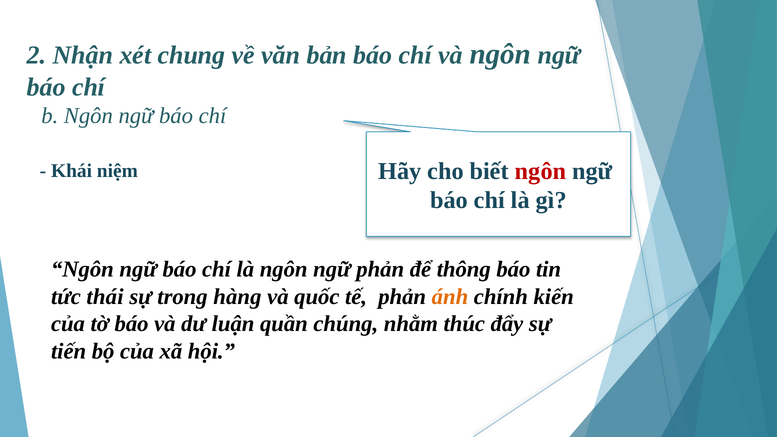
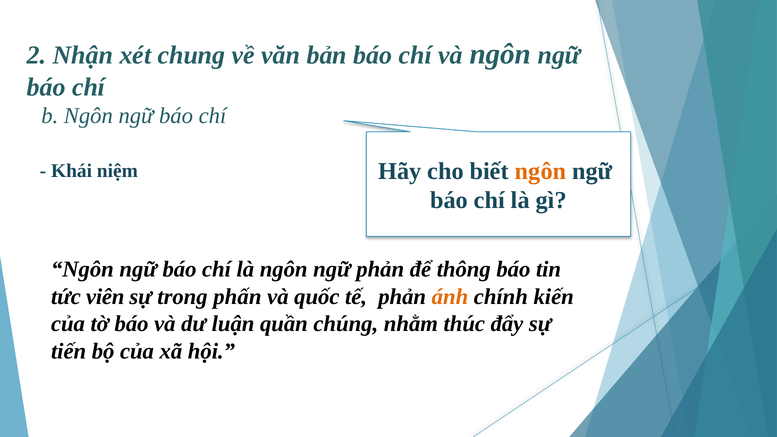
ngôn at (541, 171) colour: red -> orange
thái: thái -> viên
hàng: hàng -> phấn
